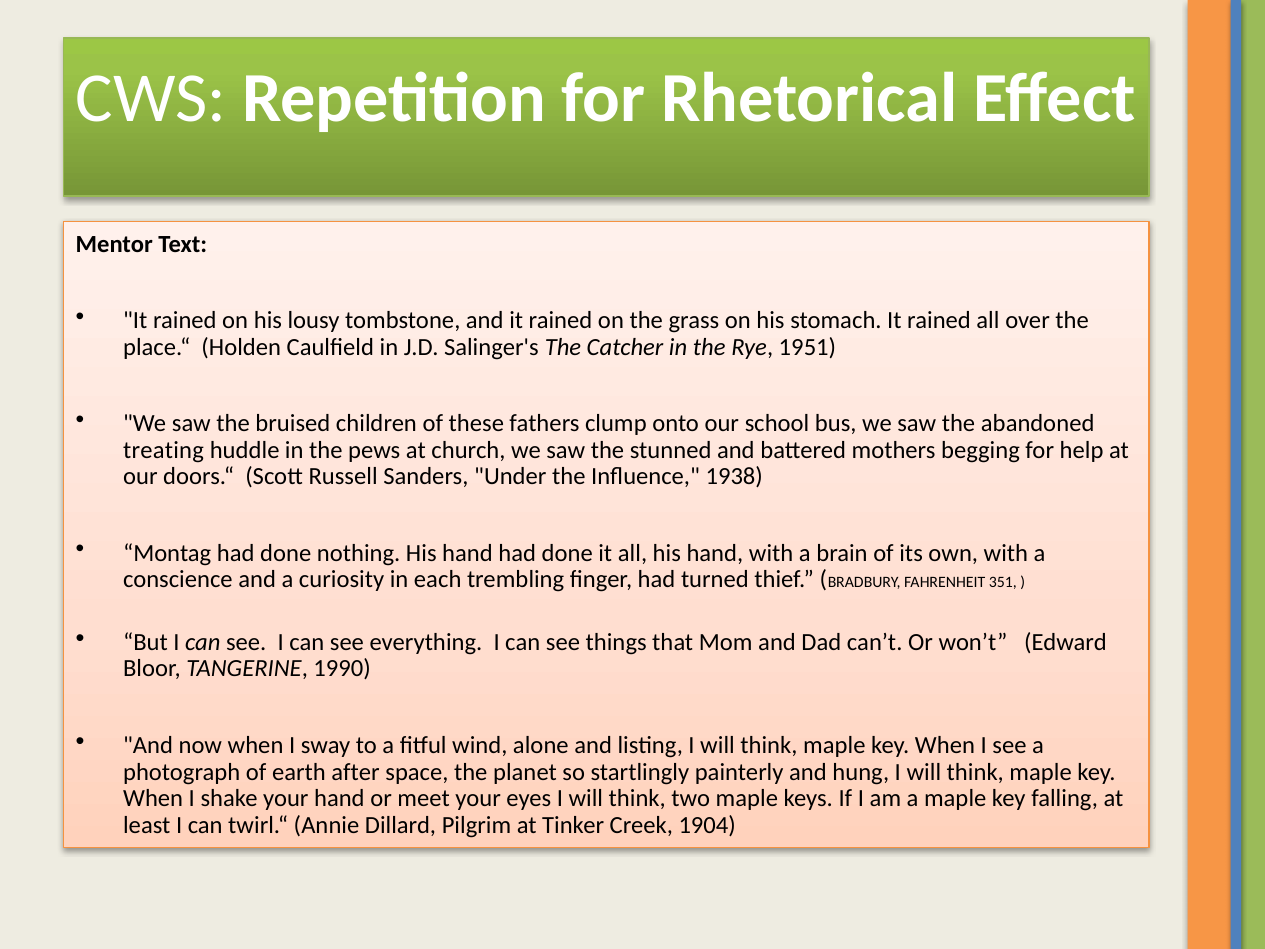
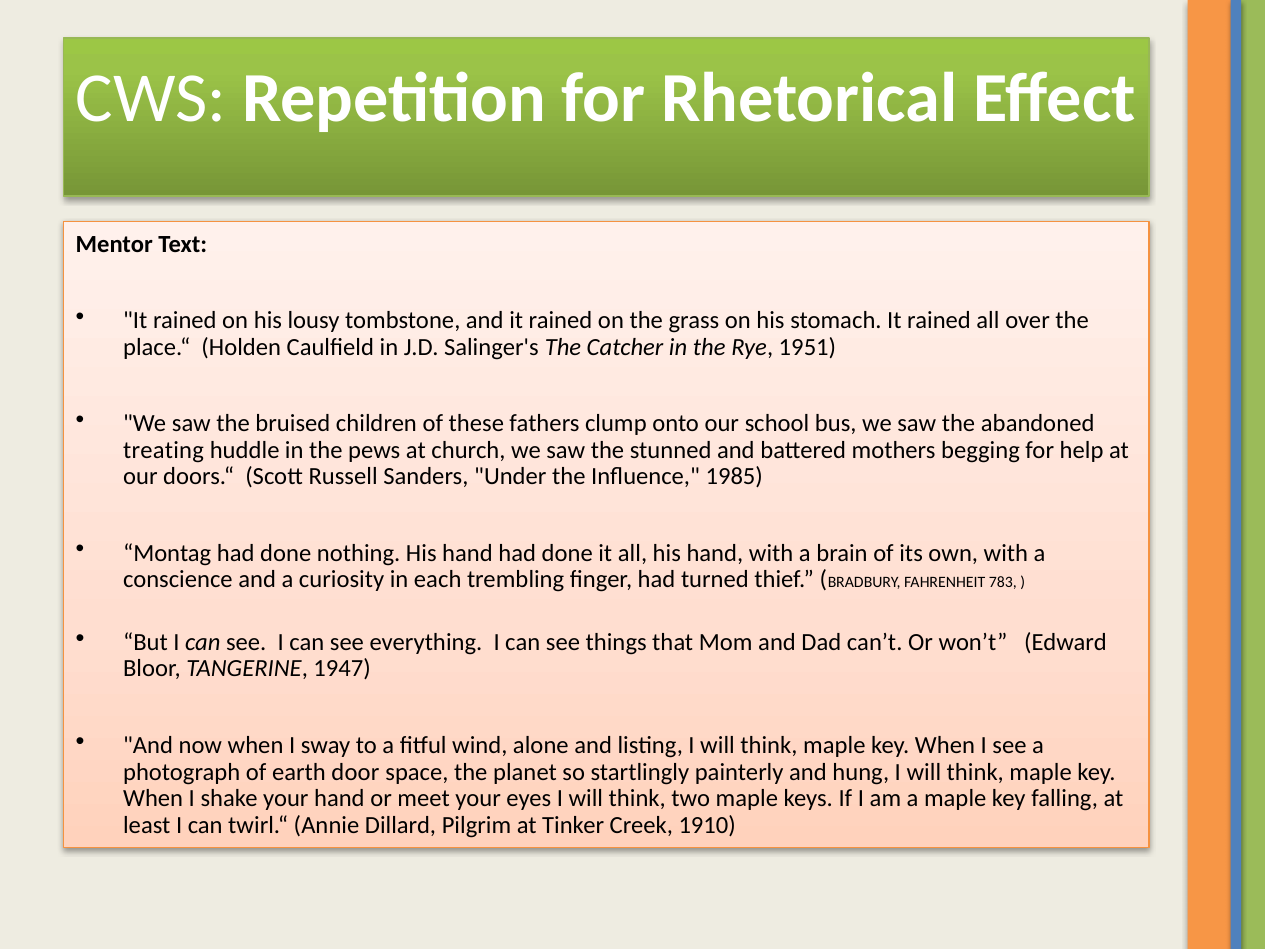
1938: 1938 -> 1985
351: 351 -> 783
1990: 1990 -> 1947
after: after -> door
1904: 1904 -> 1910
